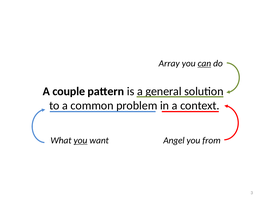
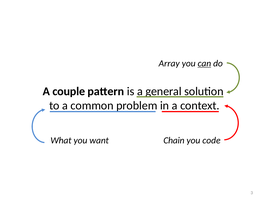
you at (80, 140) underline: present -> none
Angel: Angel -> Chain
from: from -> code
